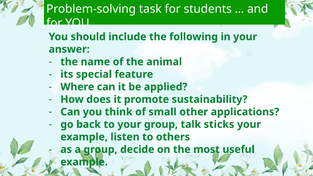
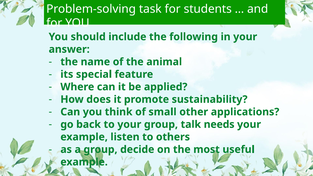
sticks: sticks -> needs
